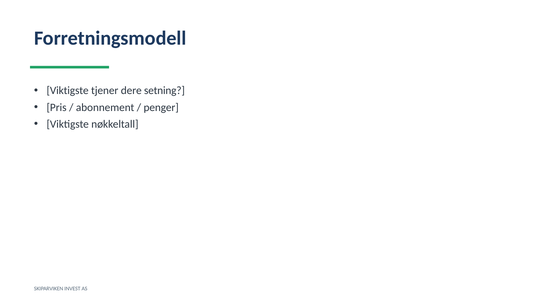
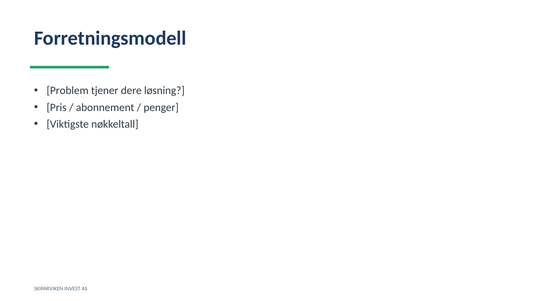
Viktigste at (68, 91): Viktigste -> Problem
setning: setning -> løsning
